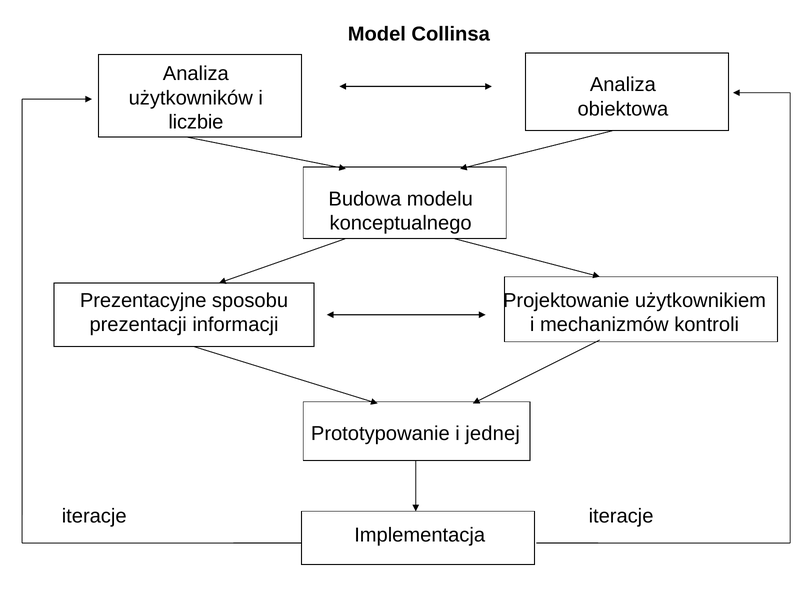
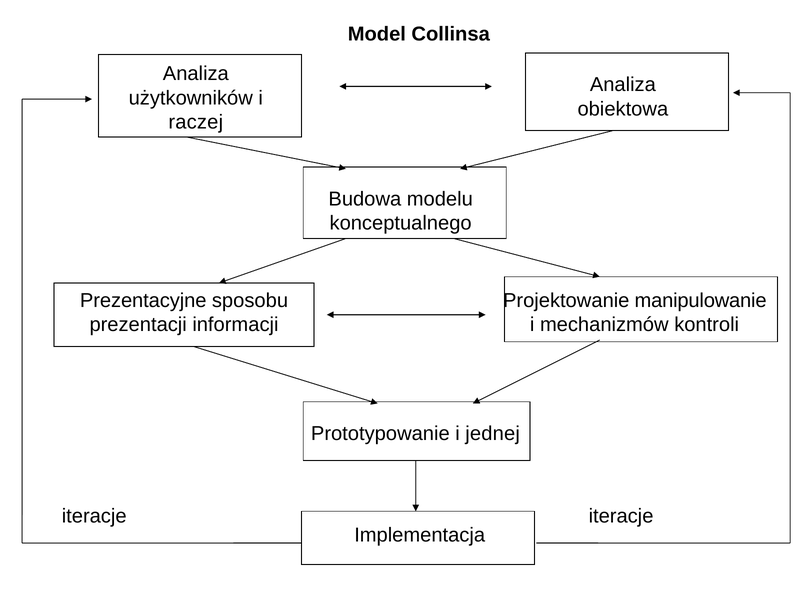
liczbie: liczbie -> raczej
użytkownikiem: użytkownikiem -> manipulowanie
